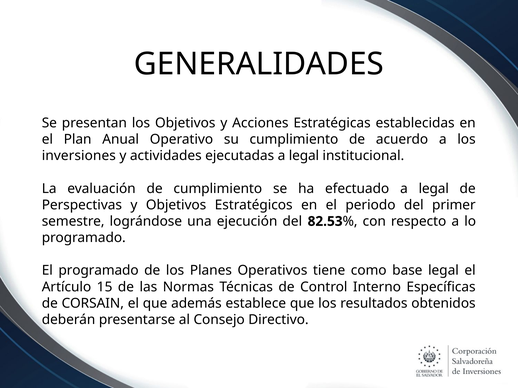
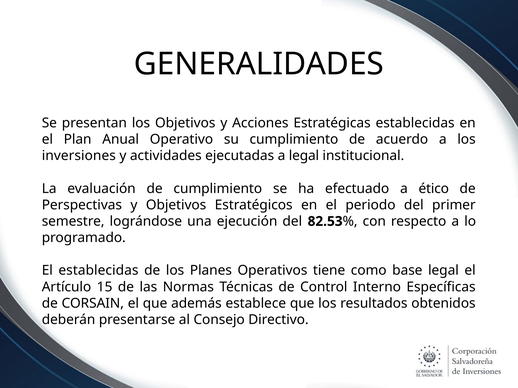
efectuado a legal: legal -> ético
El programado: programado -> establecidas
